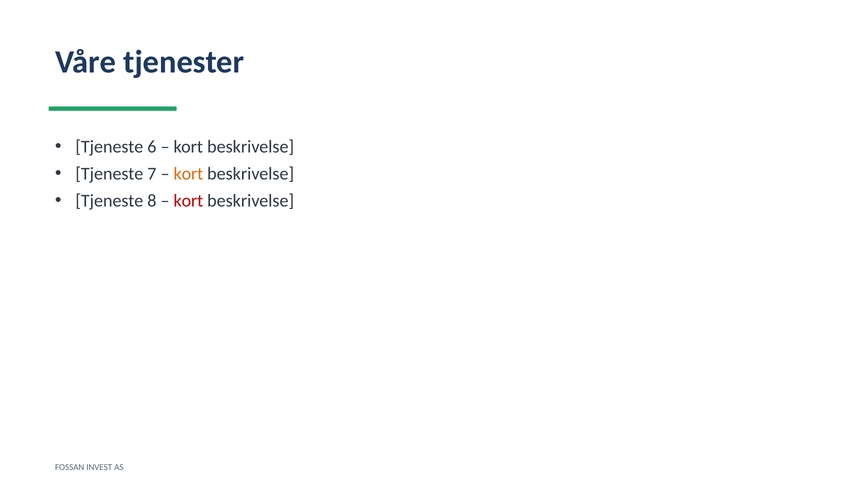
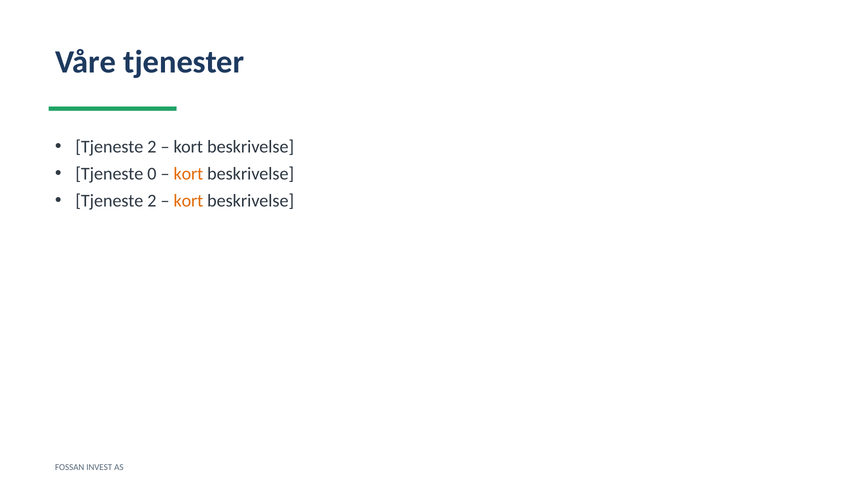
6 at (152, 147): 6 -> 2
7: 7 -> 0
8 at (152, 201): 8 -> 2
kort at (188, 201) colour: red -> orange
